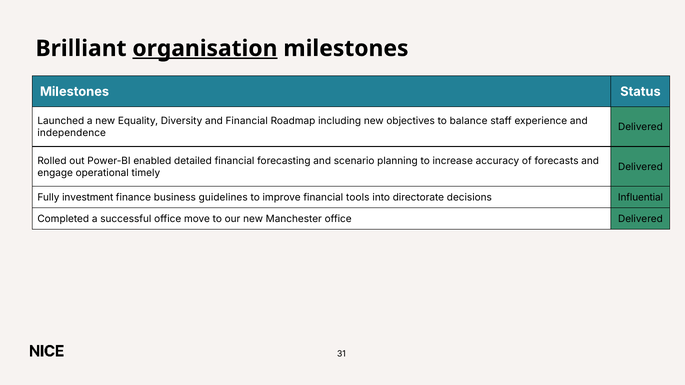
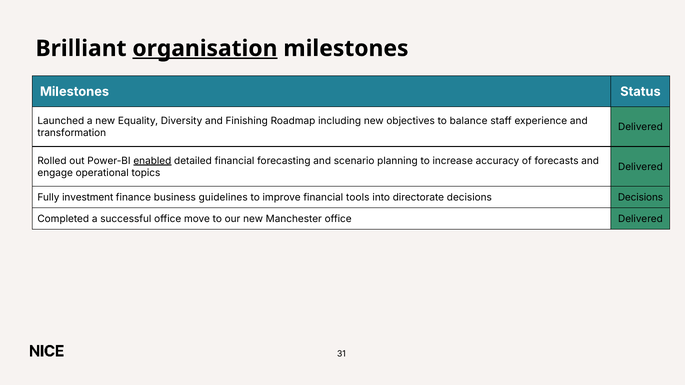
and Financial: Financial -> Finishing
independence: independence -> transformation
enabled underline: none -> present
timely: timely -> topics
Influential at (640, 198): Influential -> Decisions
